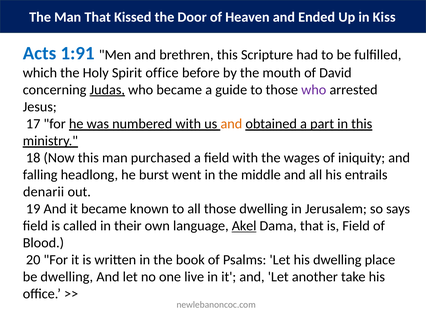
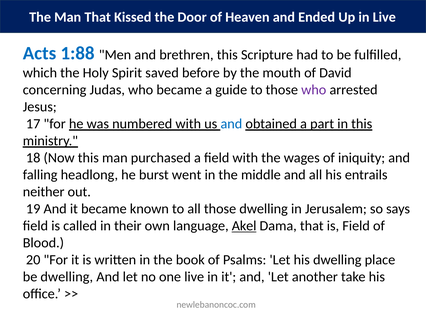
in Kiss: Kiss -> Live
1:91: 1:91 -> 1:88
Spirit office: office -> saved
Judas underline: present -> none
and at (231, 124) colour: orange -> blue
denarii: denarii -> neither
